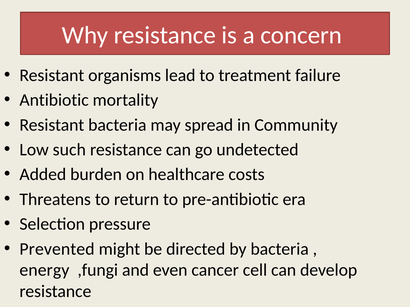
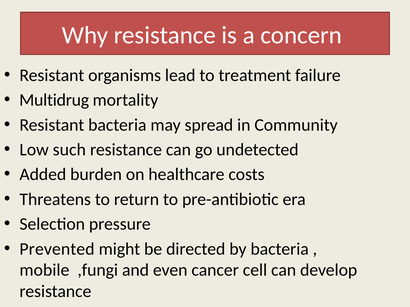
Antibiotic: Antibiotic -> Multidrug
energy: energy -> mobile
